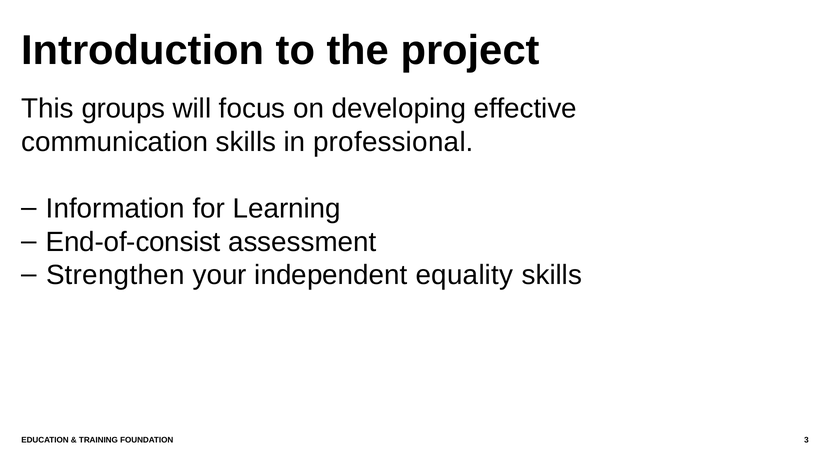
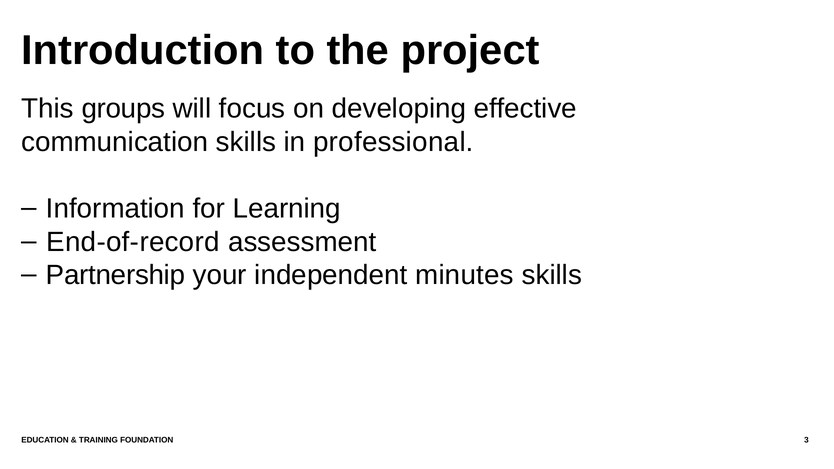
End-of-consist: End-of-consist -> End-of-record
Strengthen: Strengthen -> Partnership
equality: equality -> minutes
